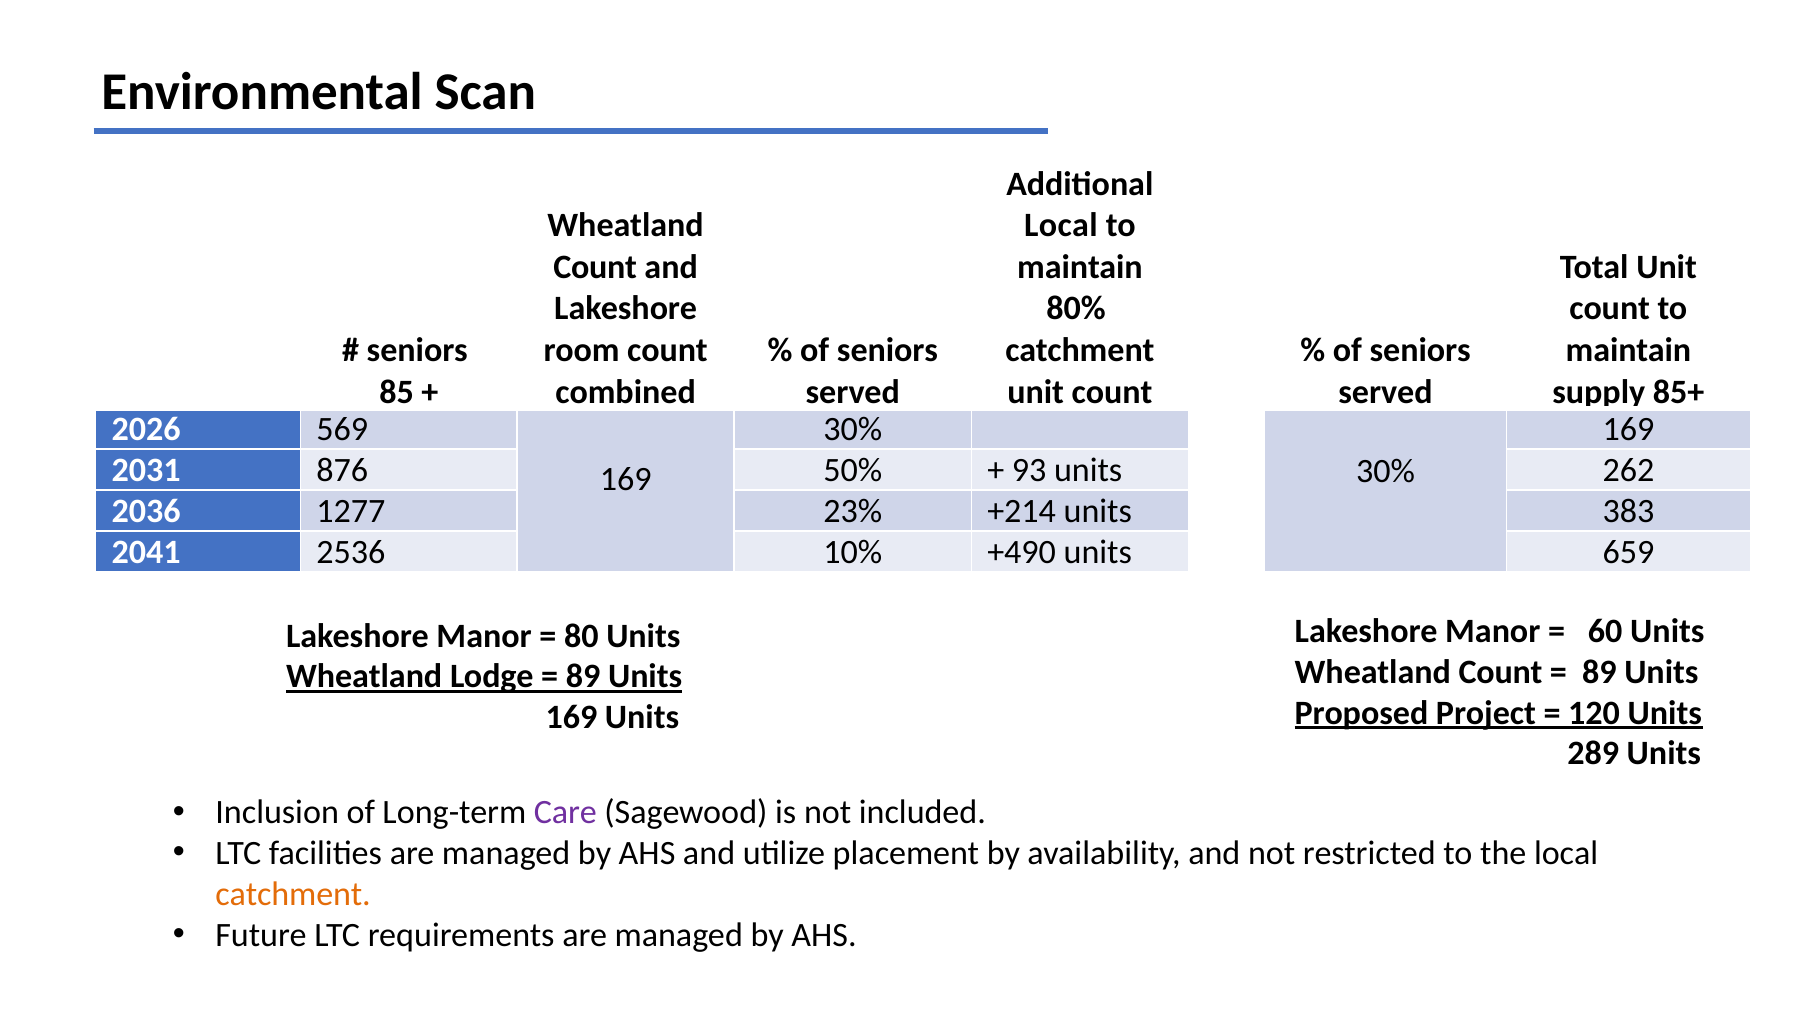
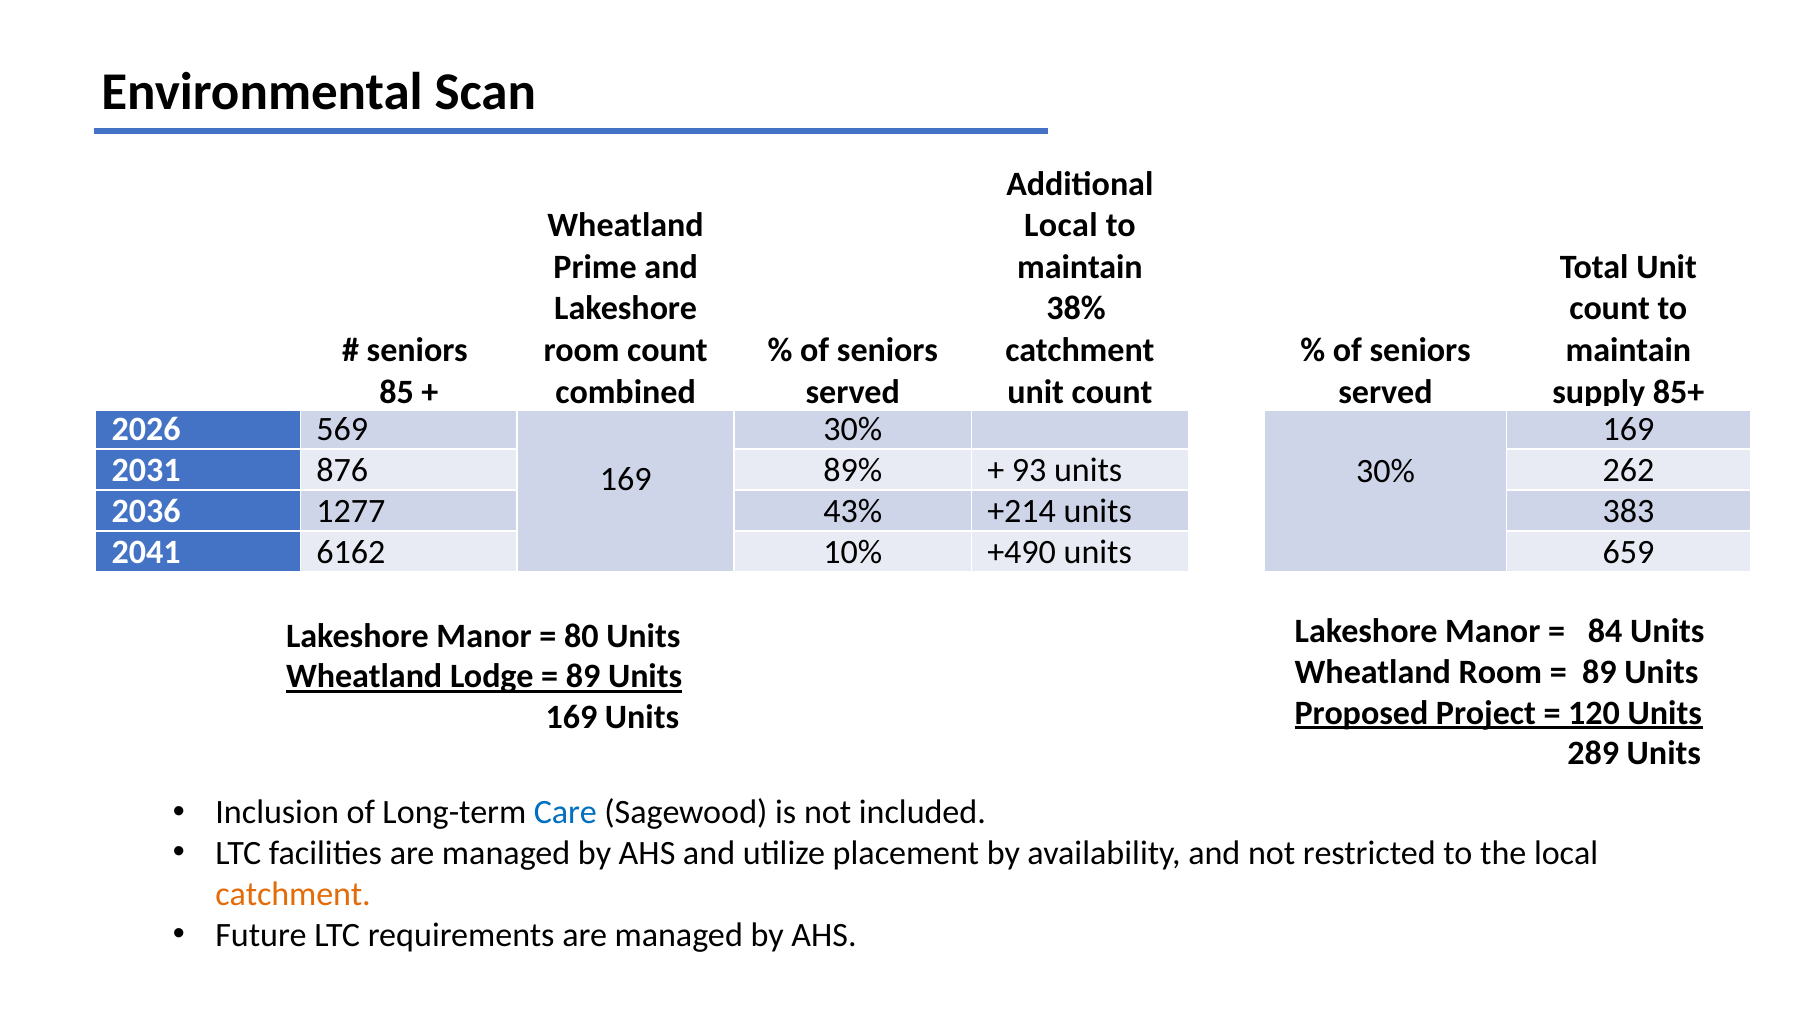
Count at (595, 267): Count -> Prime
80%: 80% -> 38%
50%: 50% -> 89%
23%: 23% -> 43%
2536: 2536 -> 6162
60: 60 -> 84
Count at (1501, 672): Count -> Room
Care colour: purple -> blue
